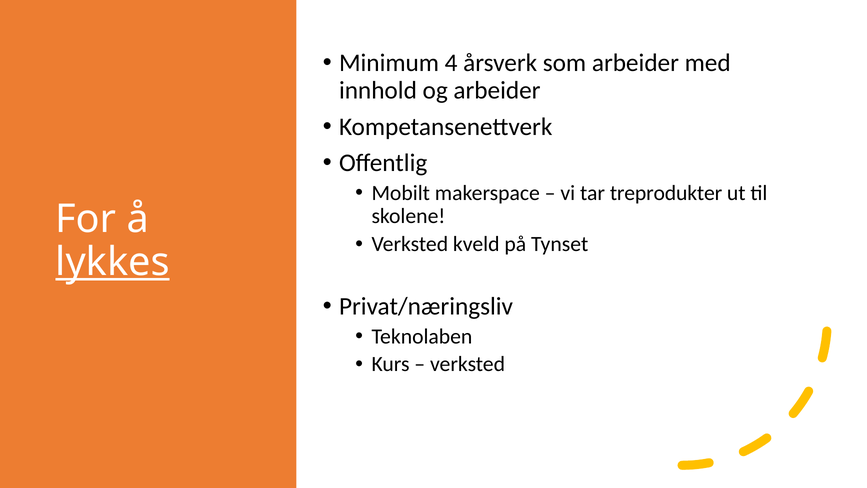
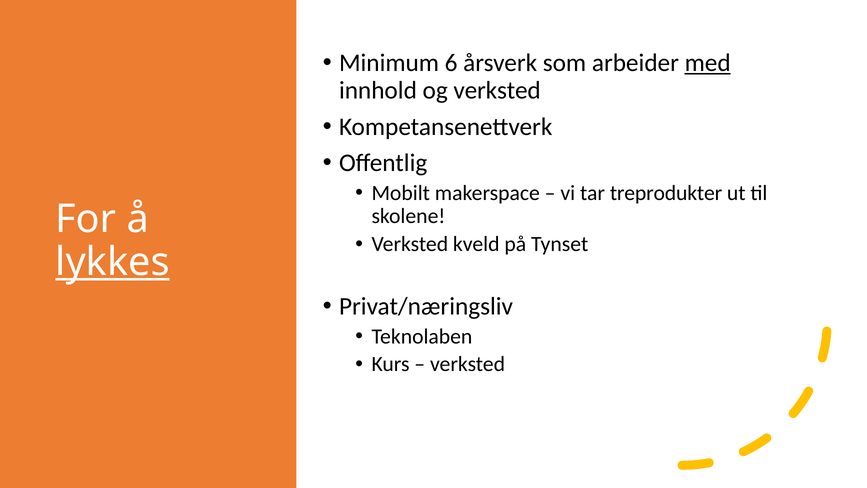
4: 4 -> 6
med underline: none -> present
og arbeider: arbeider -> verksted
